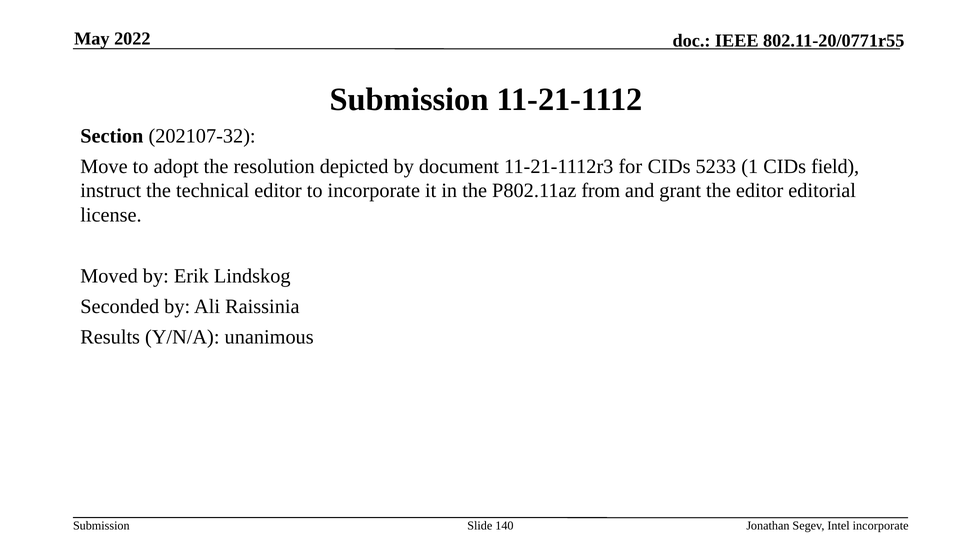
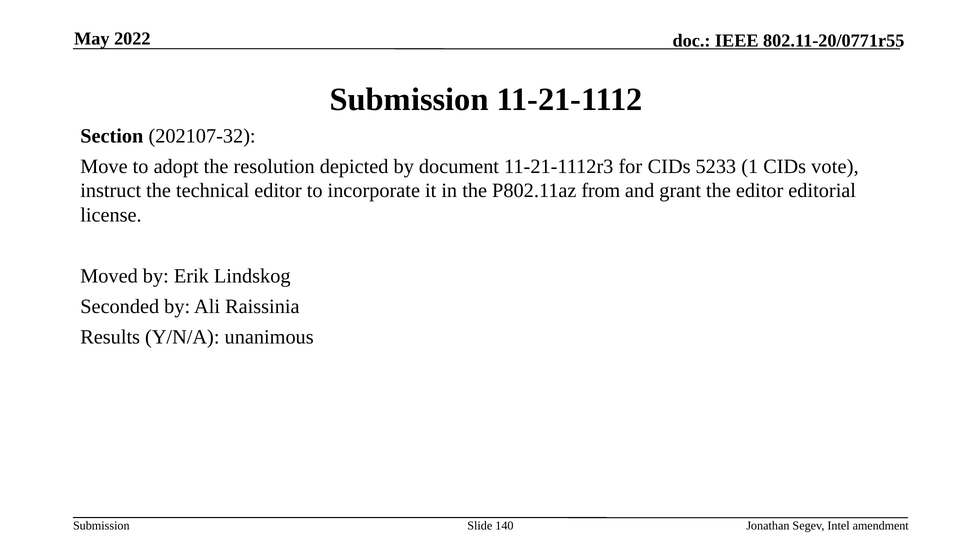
field: field -> vote
Intel incorporate: incorporate -> amendment
